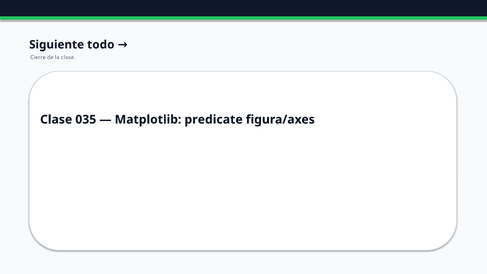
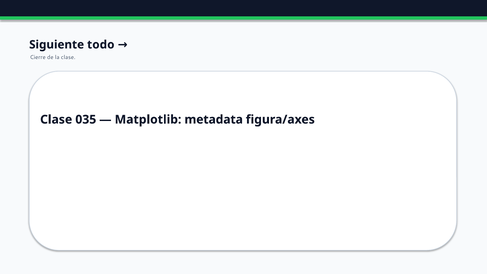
predicate: predicate -> metadata
